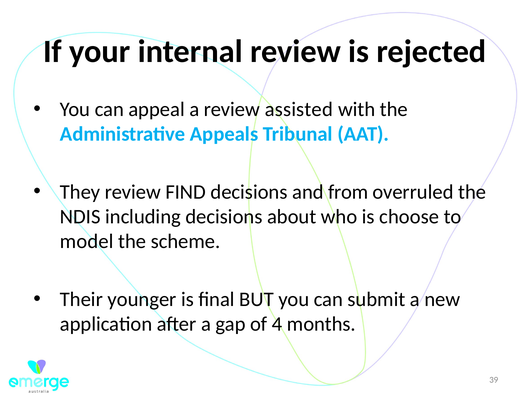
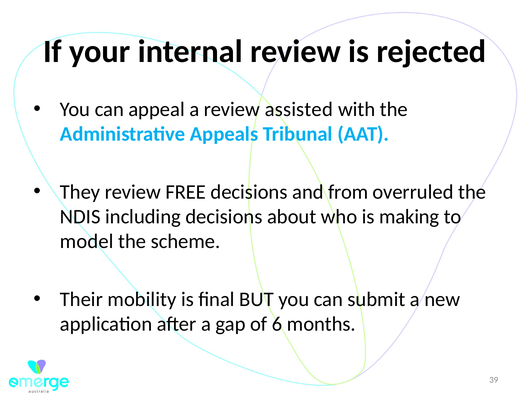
FIND: FIND -> FREE
choose: choose -> making
younger: younger -> mobility
4: 4 -> 6
